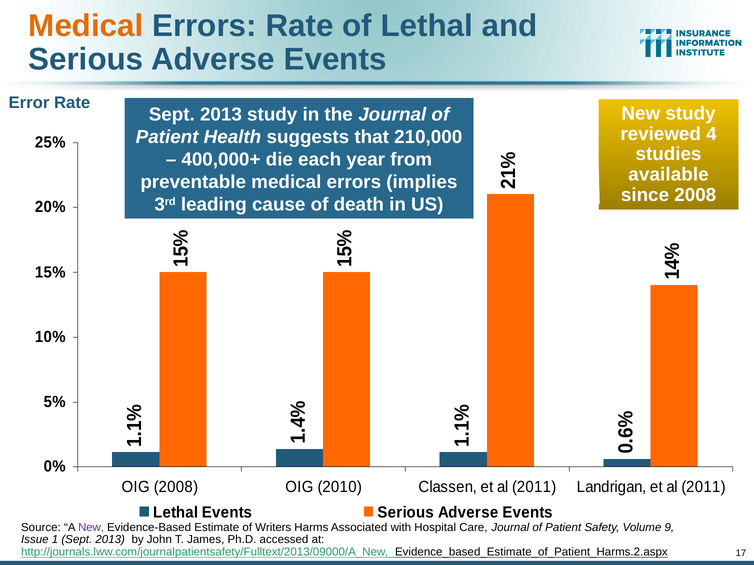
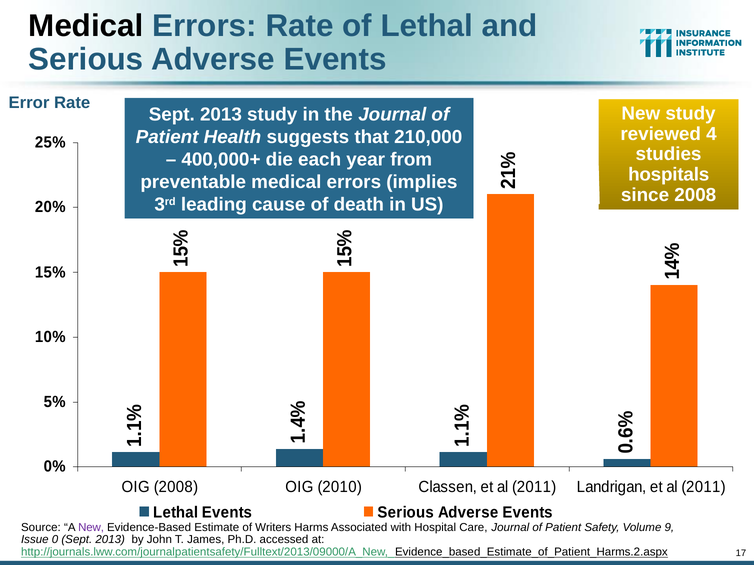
Medical at (86, 26) colour: orange -> black
available: available -> hospitals
Issue 1: 1 -> 0
